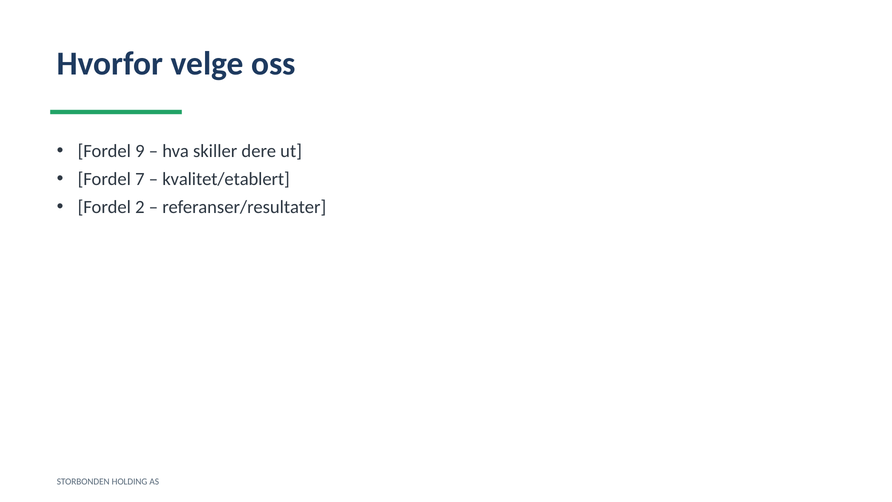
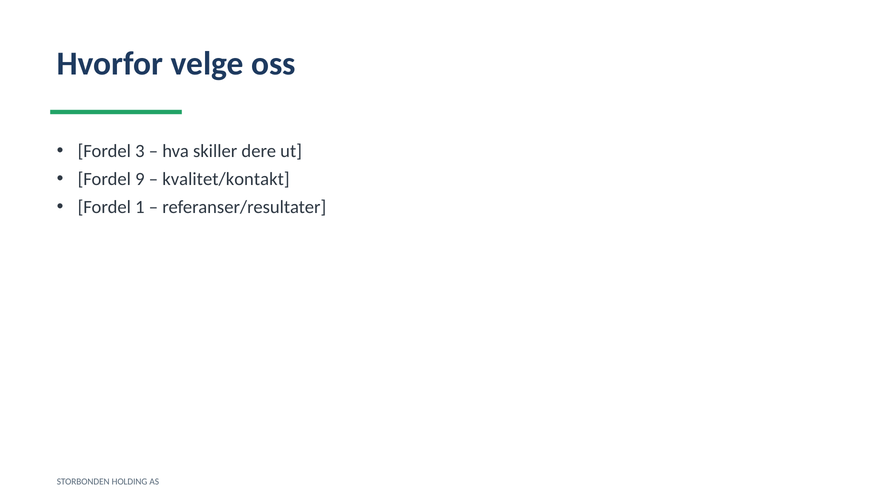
9: 9 -> 3
7: 7 -> 9
kvalitet/etablert: kvalitet/etablert -> kvalitet/kontakt
2: 2 -> 1
